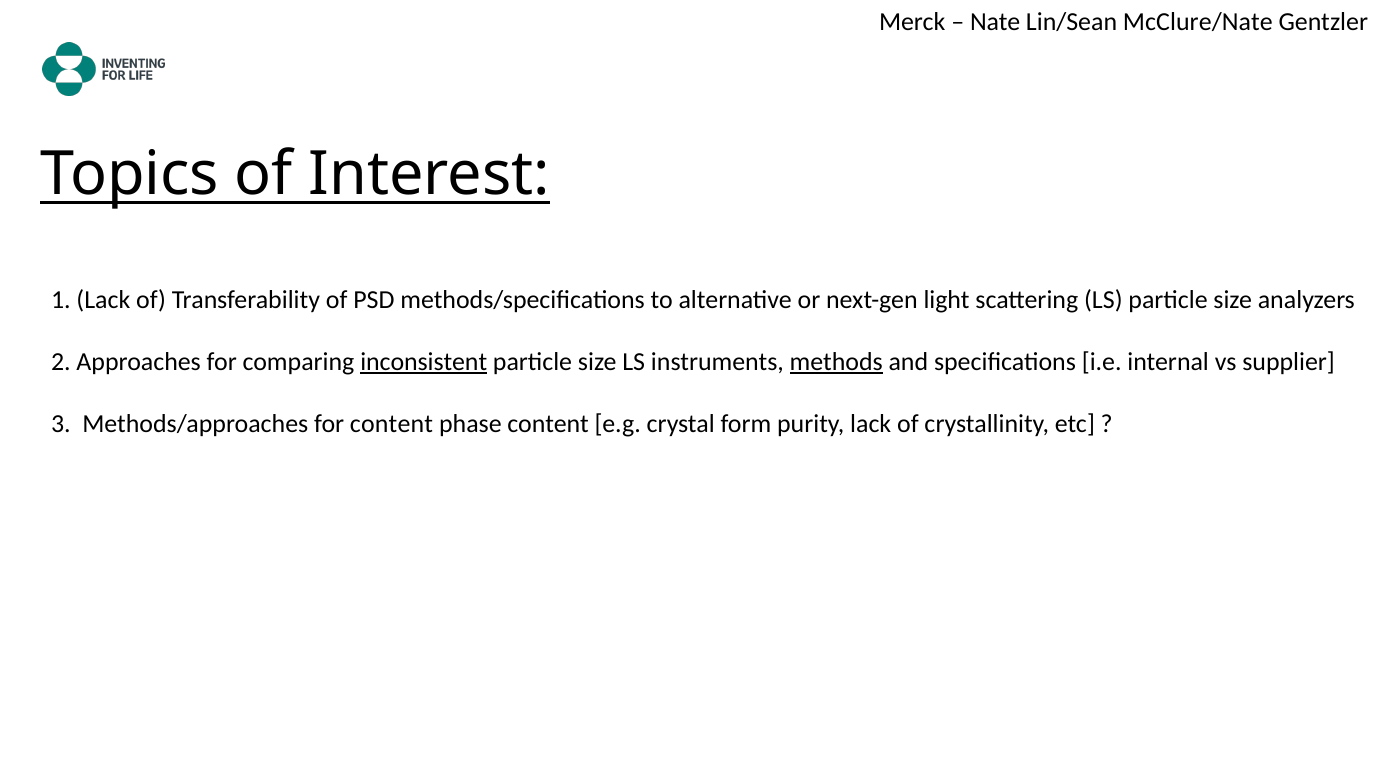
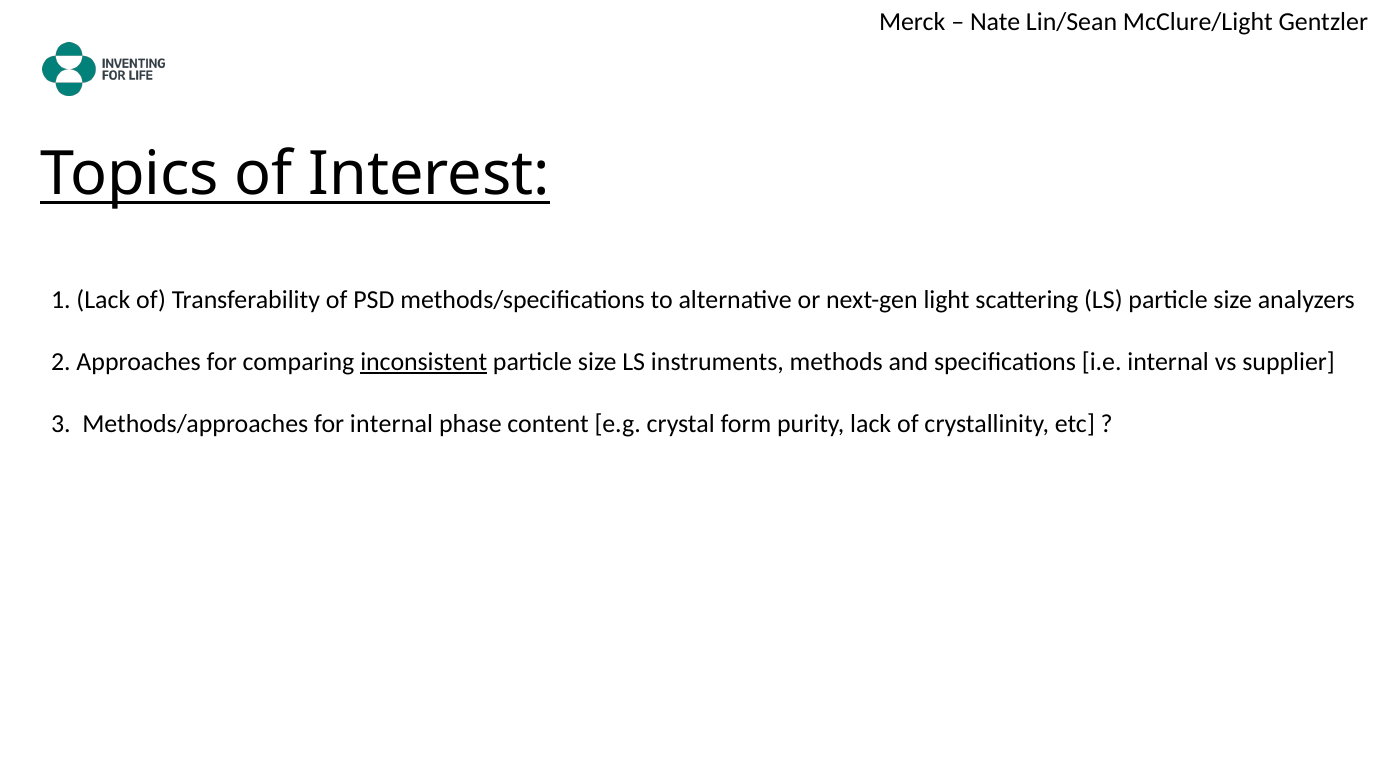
McClure/Nate: McClure/Nate -> McClure/Light
methods underline: present -> none
for content: content -> internal
